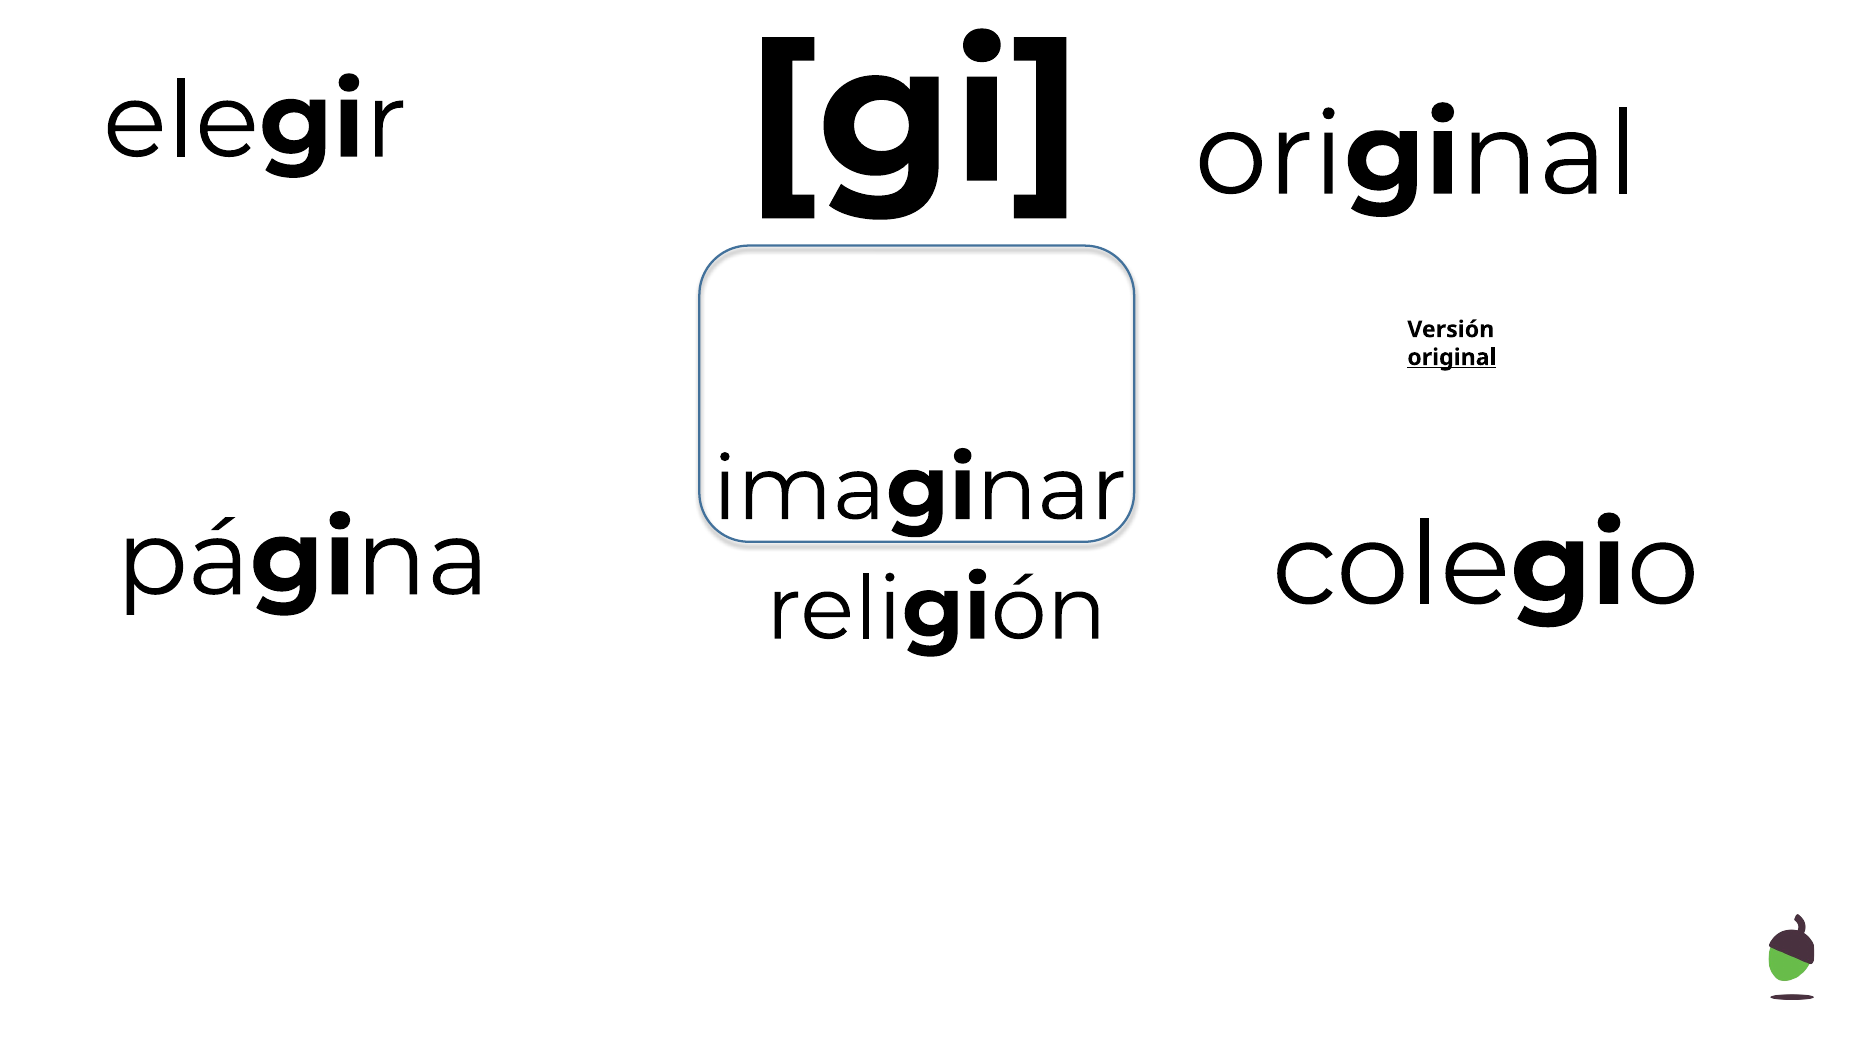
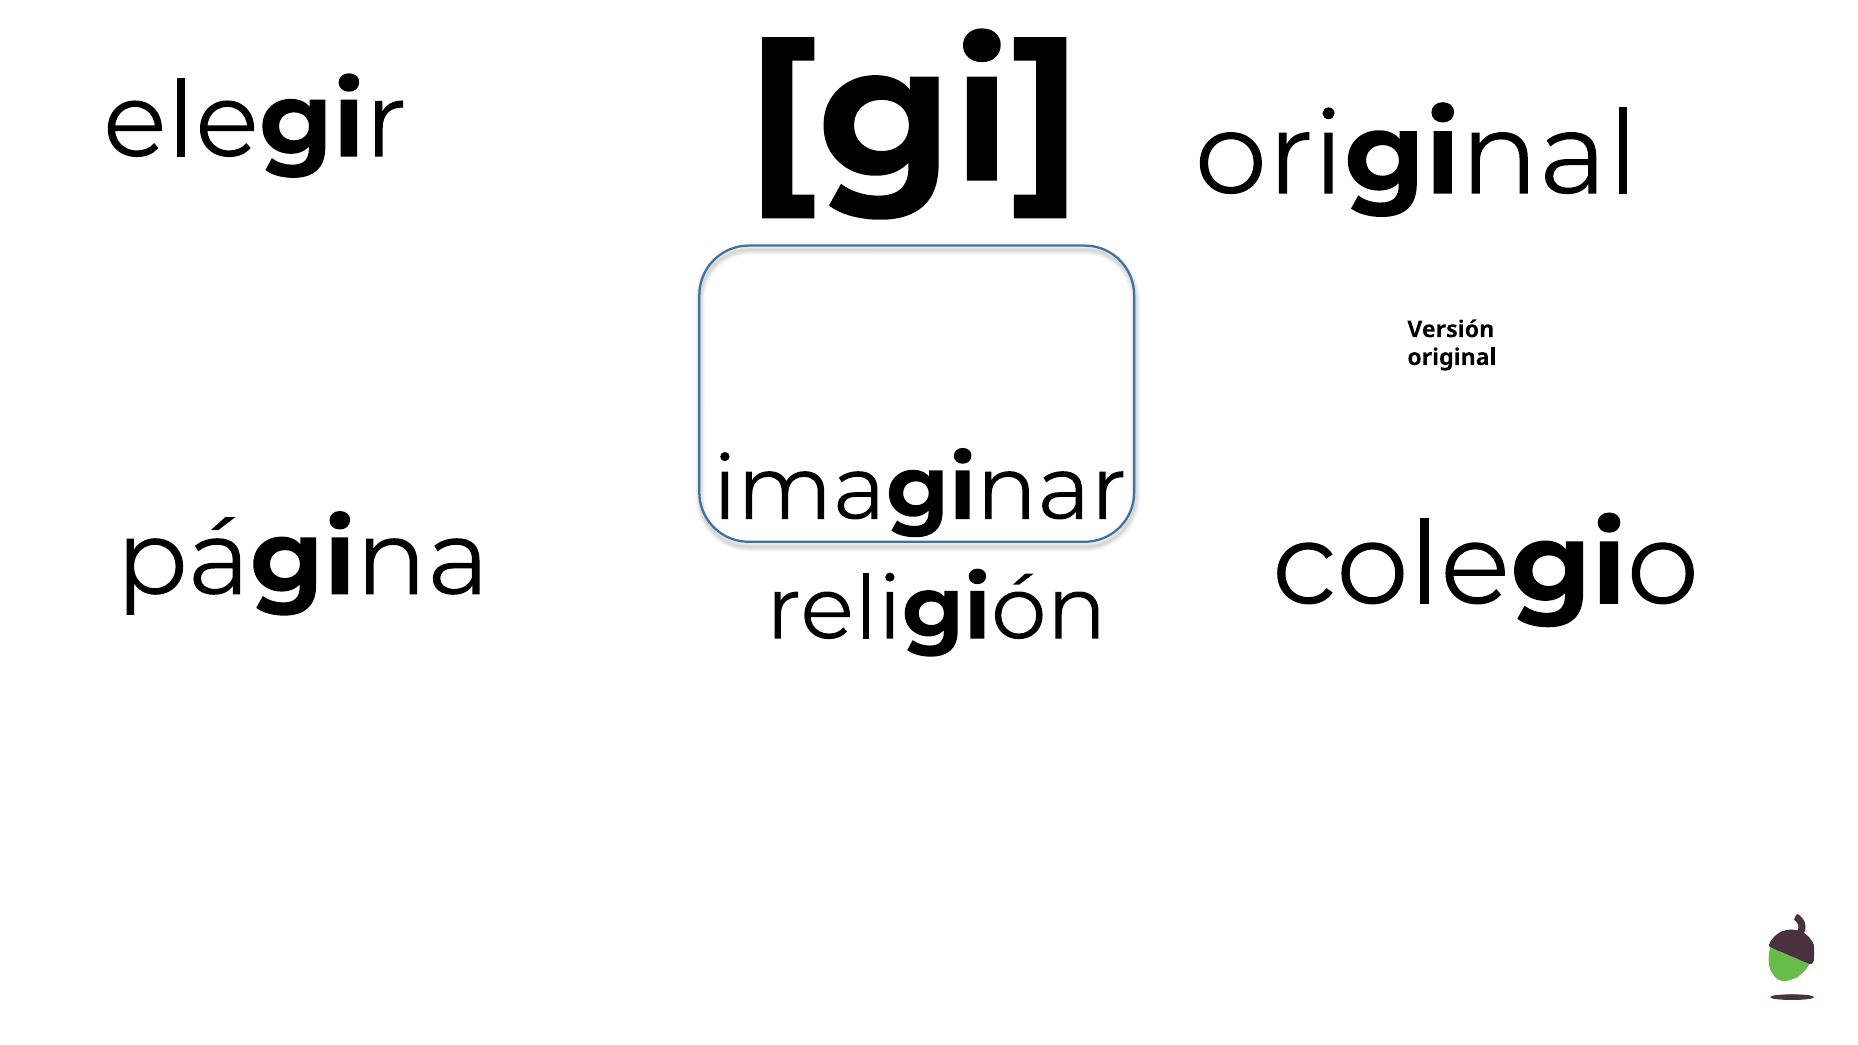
original at (1452, 357) underline: present -> none
